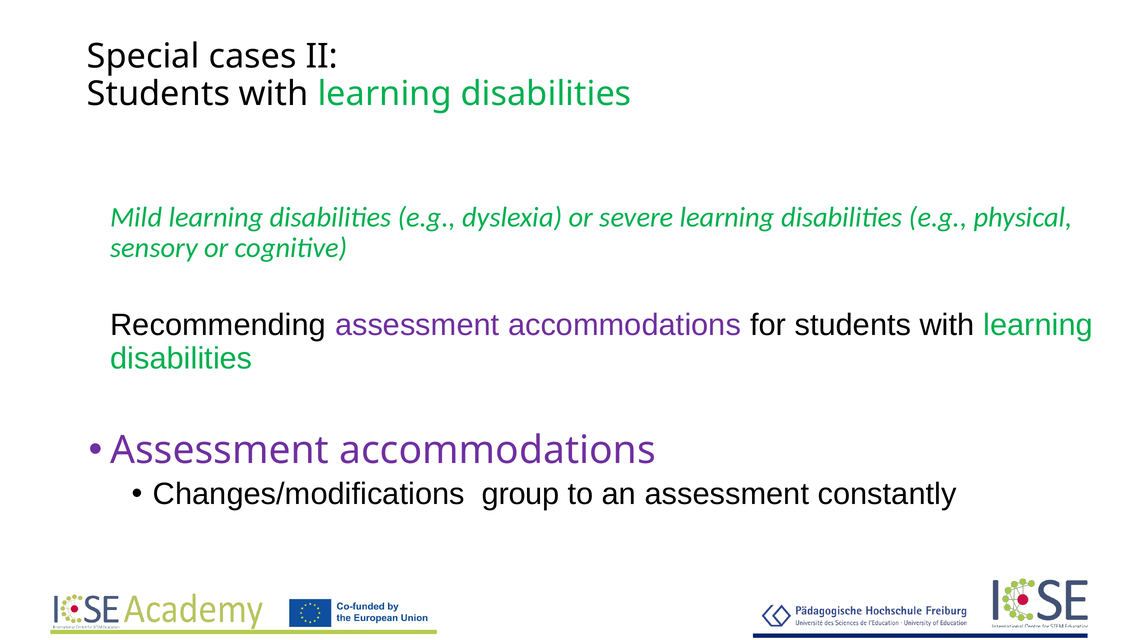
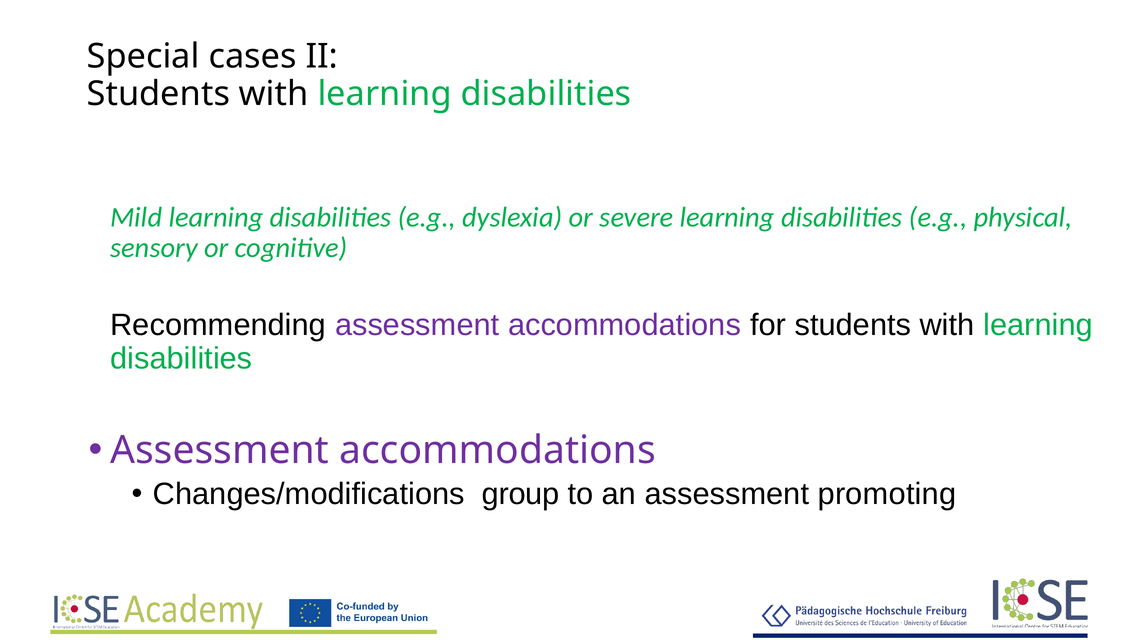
constantly: constantly -> promoting
